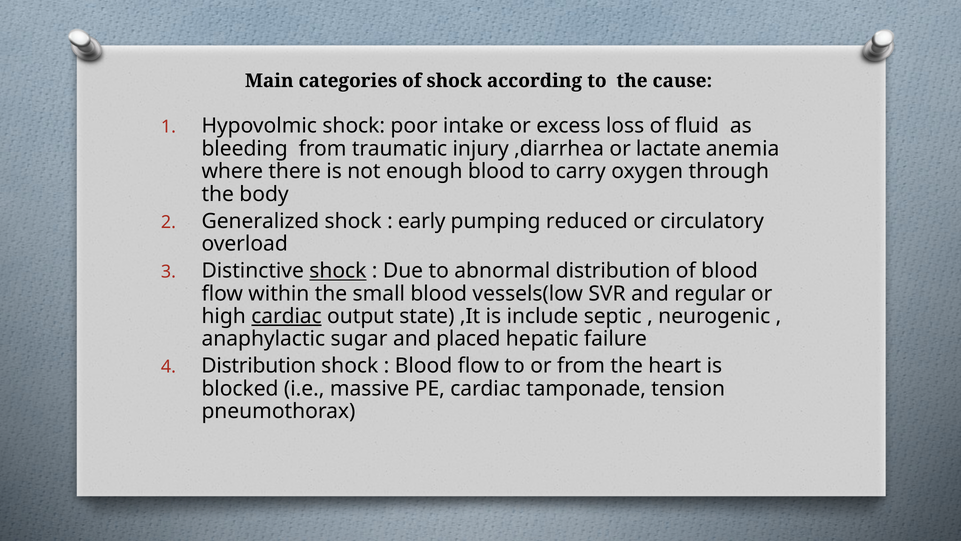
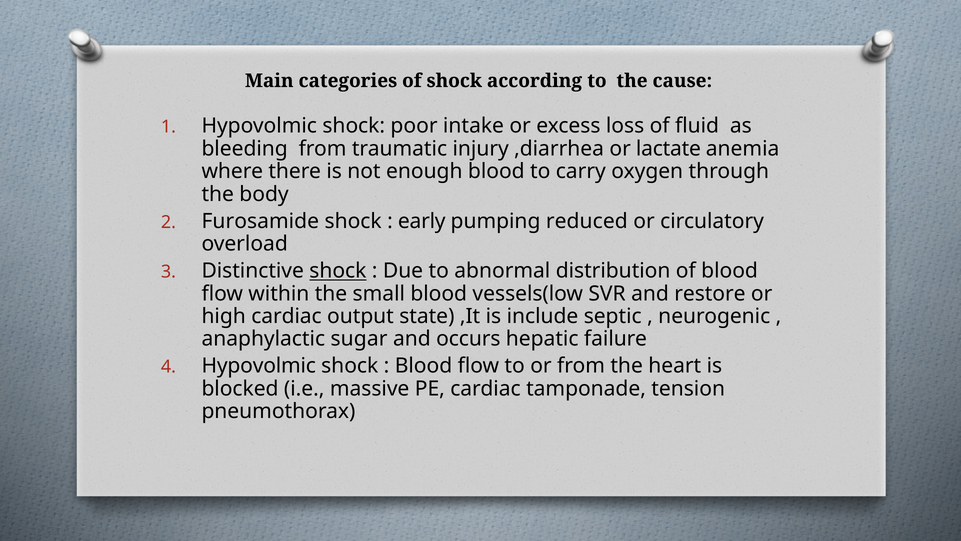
Generalized: Generalized -> Furosamide
regular: regular -> restore
cardiac at (286, 316) underline: present -> none
placed: placed -> occurs
Distribution at (259, 366): Distribution -> Hypovolmic
